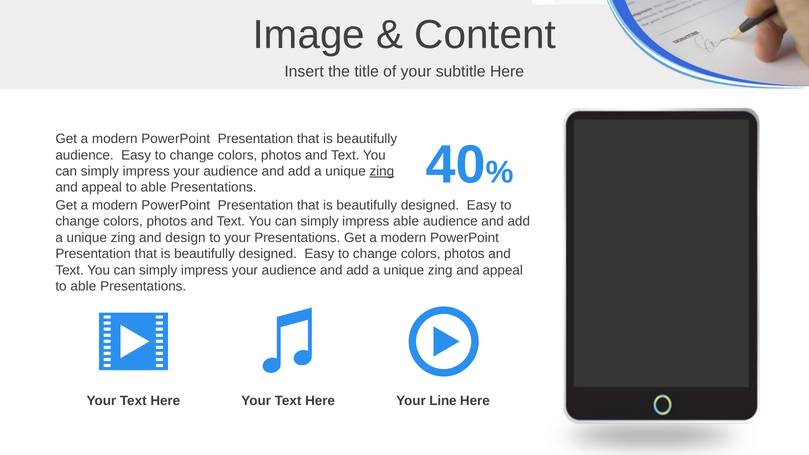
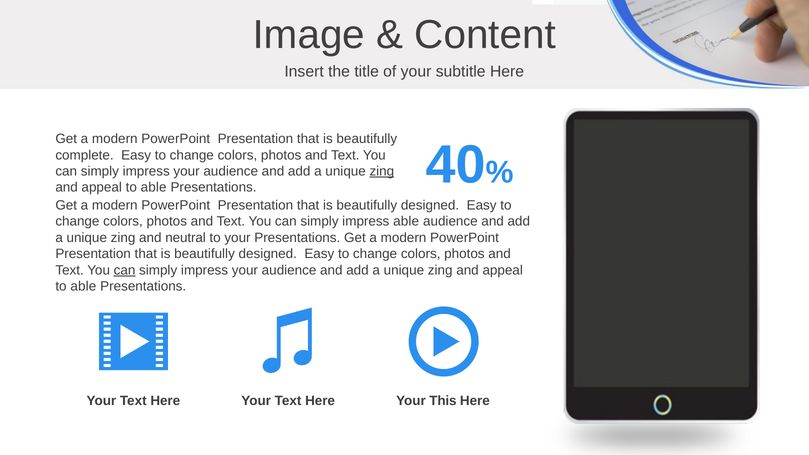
audience at (85, 155): audience -> complete
design: design -> neutral
can at (125, 270) underline: none -> present
Line: Line -> This
